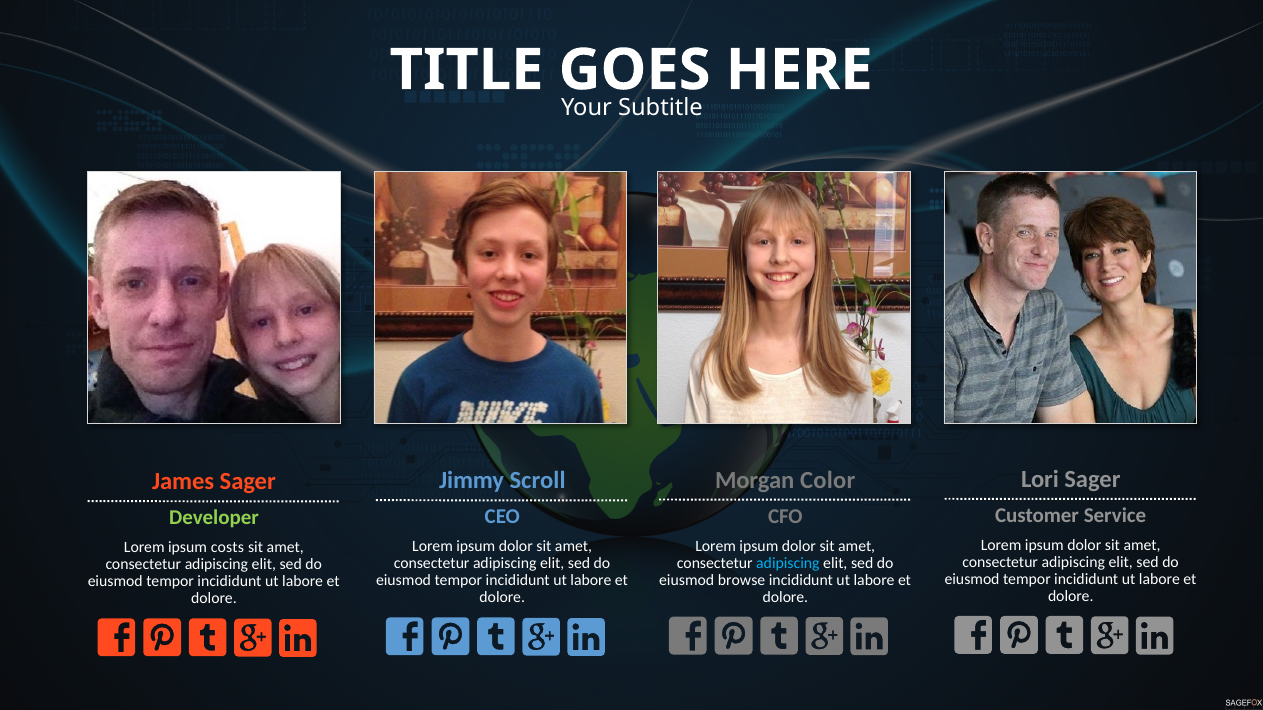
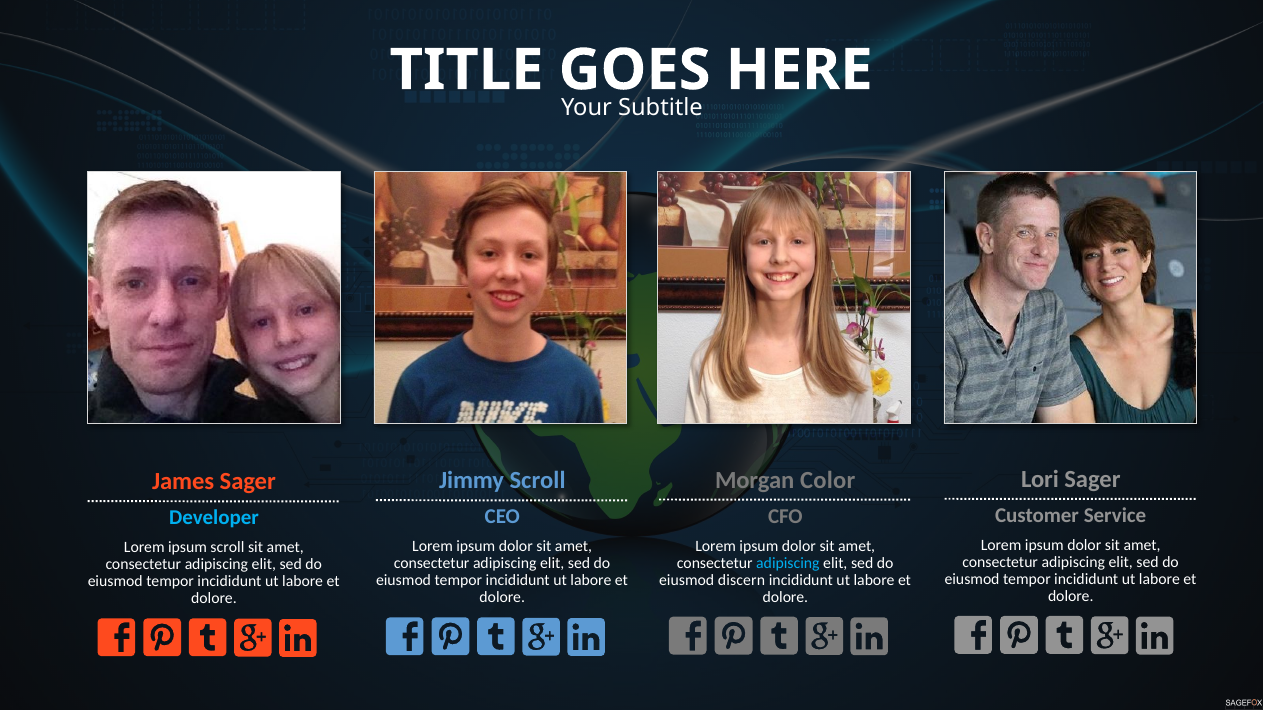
Developer colour: light green -> light blue
ipsum costs: costs -> scroll
browse: browse -> discern
